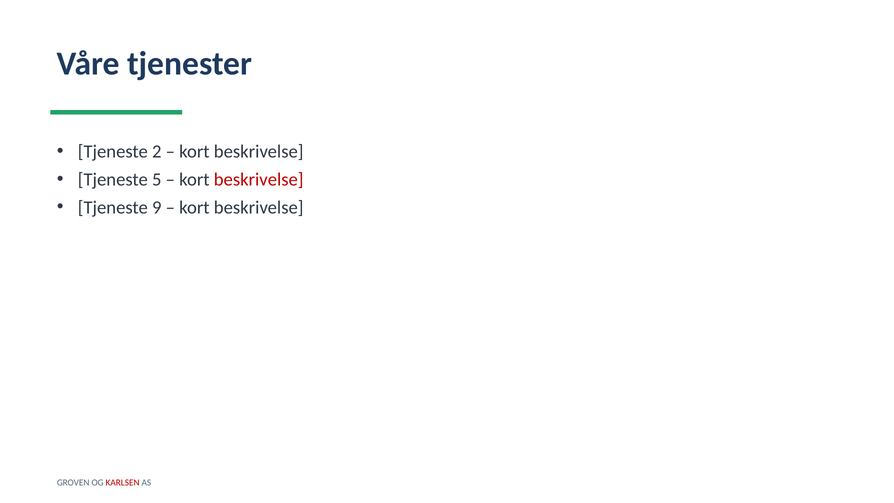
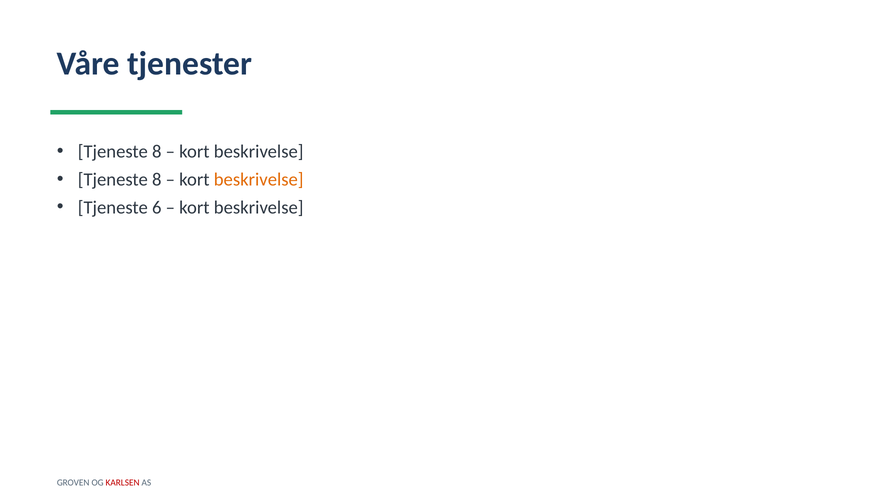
2 at (157, 151): 2 -> 8
5 at (157, 179): 5 -> 8
beskrivelse at (259, 179) colour: red -> orange
9: 9 -> 6
